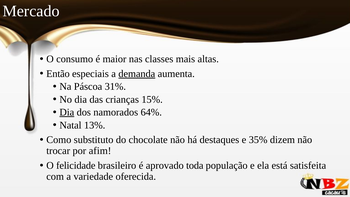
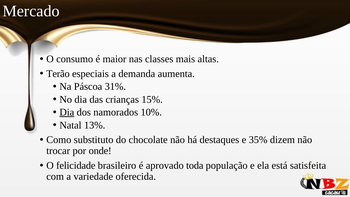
Então: Então -> Terão
demanda underline: present -> none
64%: 64% -> 10%
afim: afim -> onde
